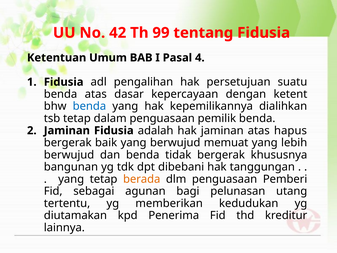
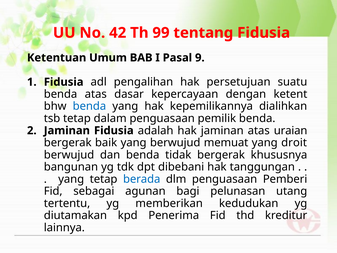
4: 4 -> 9
hapus: hapus -> uraian
lebih: lebih -> droit
berada colour: orange -> blue
